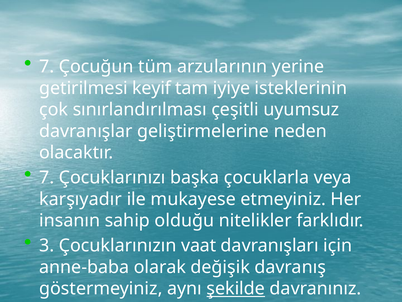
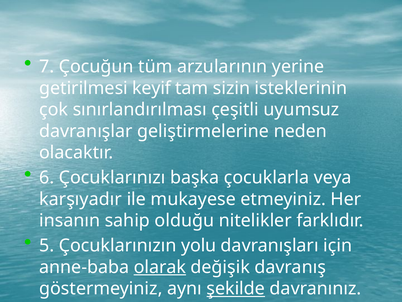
iyiye: iyiye -> sizin
7 at (47, 177): 7 -> 6
3: 3 -> 5
vaat: vaat -> yolu
olarak underline: none -> present
